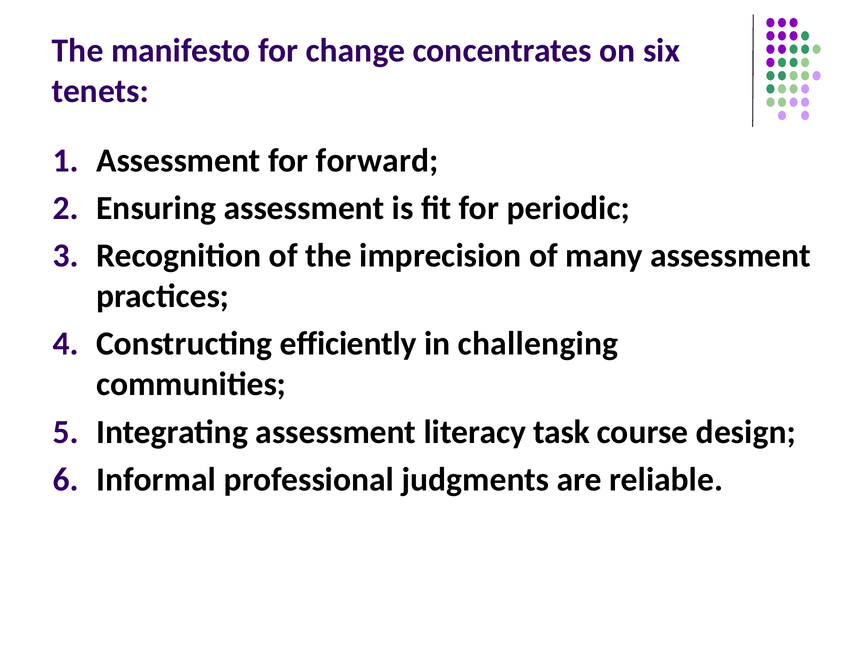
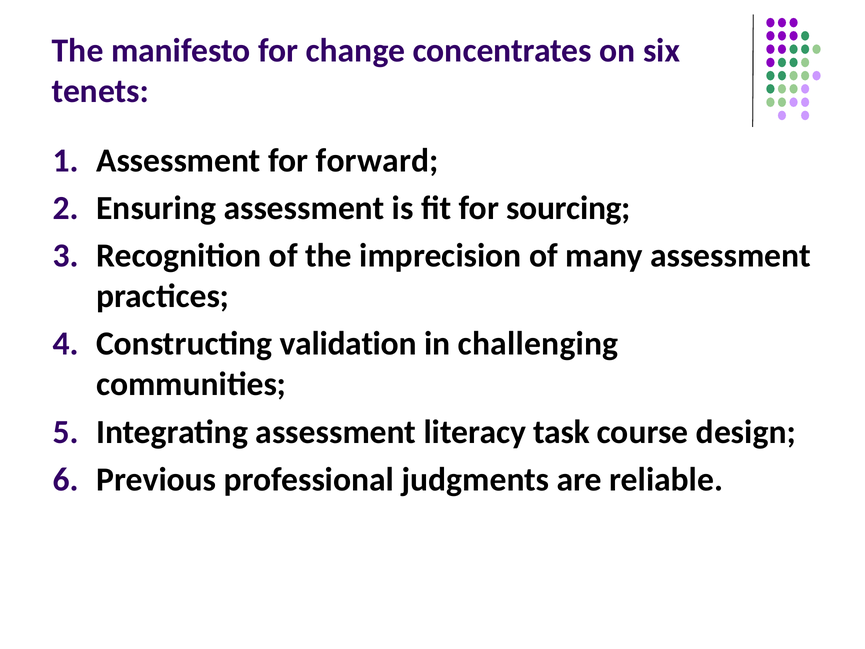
periodic: periodic -> sourcing
efficiently: efficiently -> validation
Informal: Informal -> Previous
